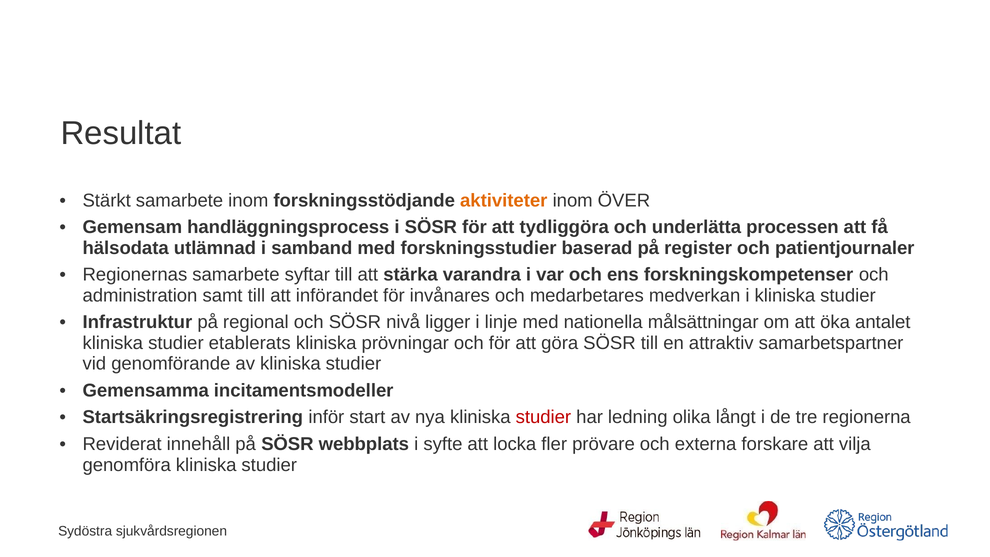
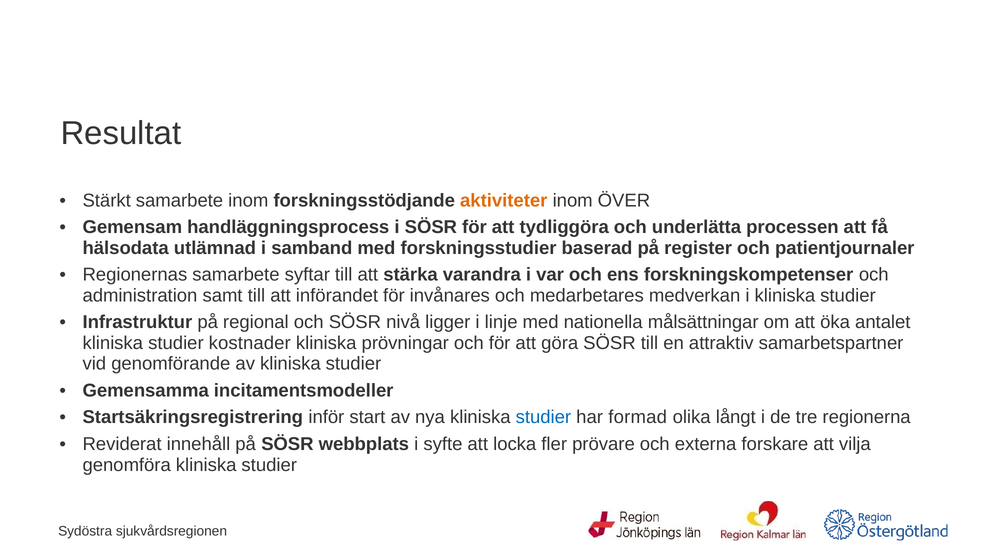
etablerats: etablerats -> kostnader
studier at (543, 417) colour: red -> blue
ledning: ledning -> formad
